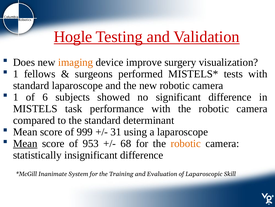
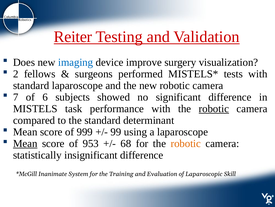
Hogle: Hogle -> Reiter
imaging colour: orange -> blue
1 at (16, 74): 1 -> 2
1 at (16, 97): 1 -> 7
robotic at (214, 108) underline: none -> present
31: 31 -> 99
